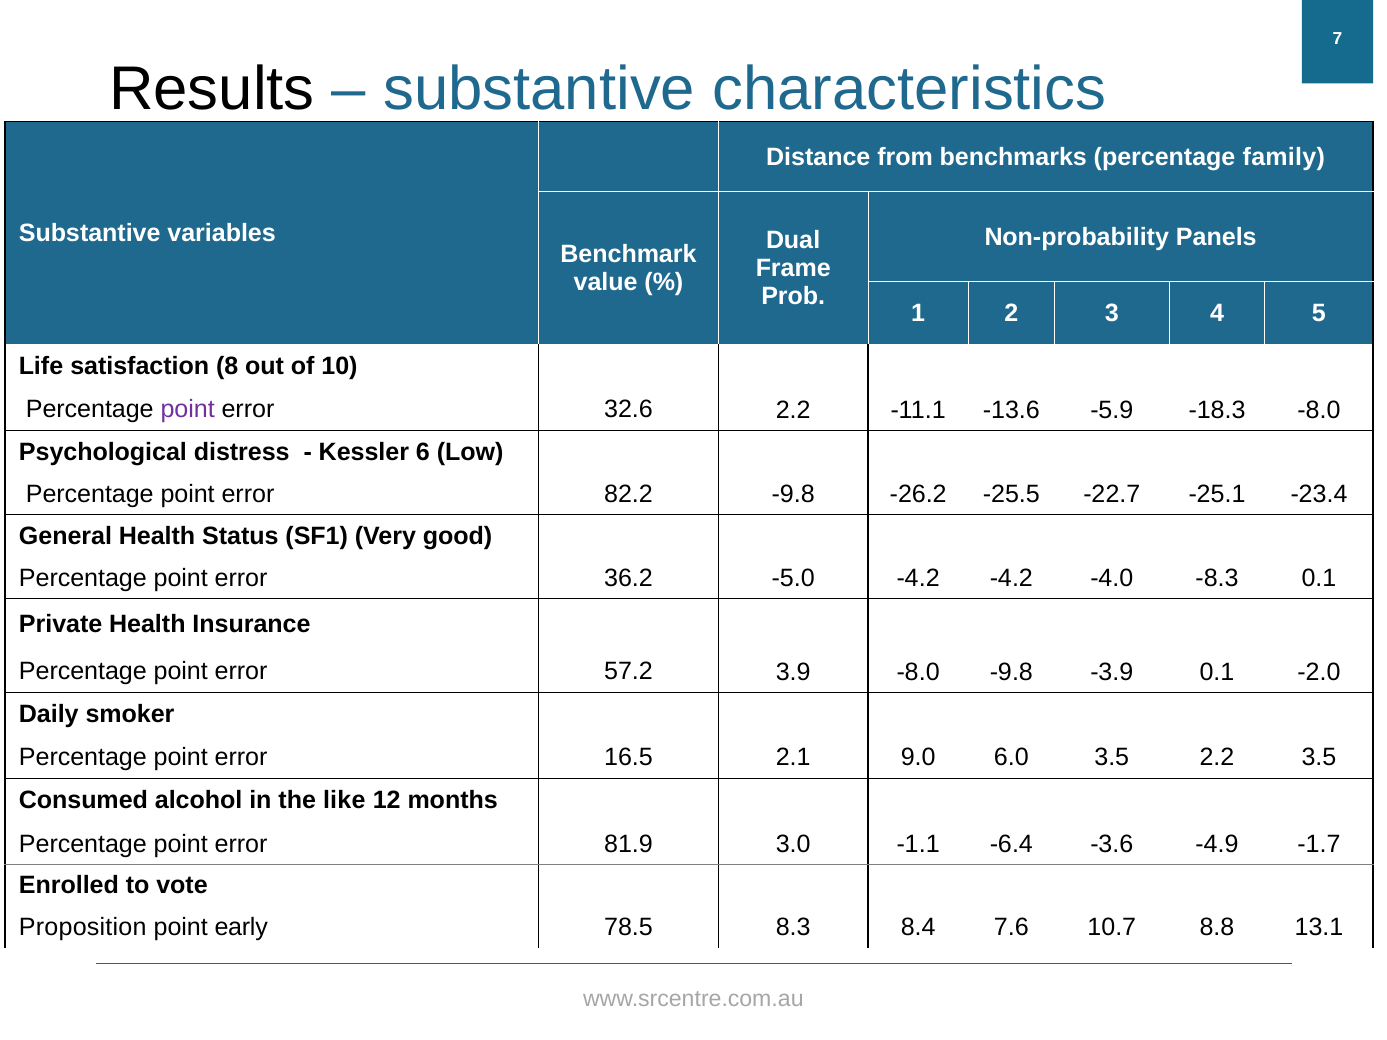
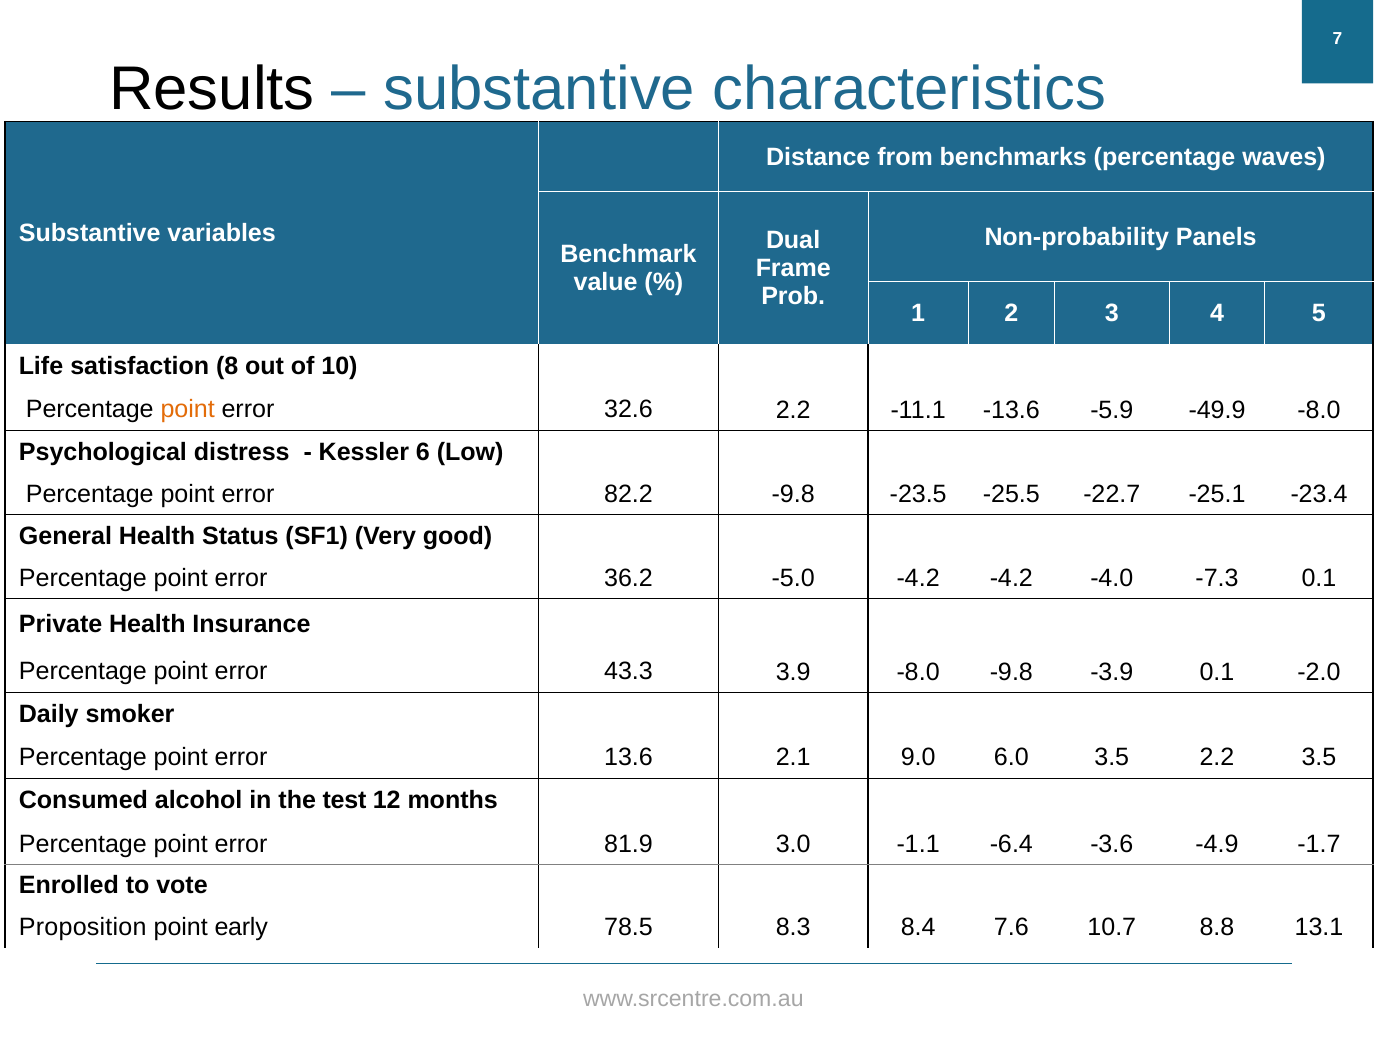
family: family -> waves
point at (188, 410) colour: purple -> orange
-18.3: -18.3 -> -49.9
-26.2: -26.2 -> -23.5
-8.3: -8.3 -> -7.3
57.2: 57.2 -> 43.3
16.5: 16.5 -> 13.6
like: like -> test
